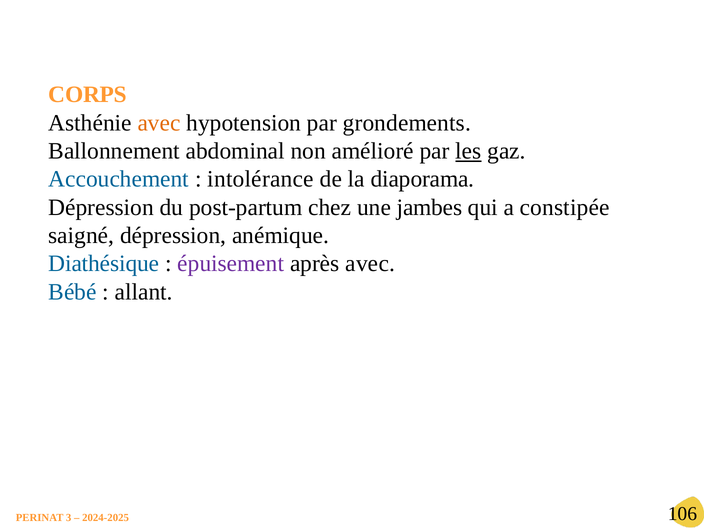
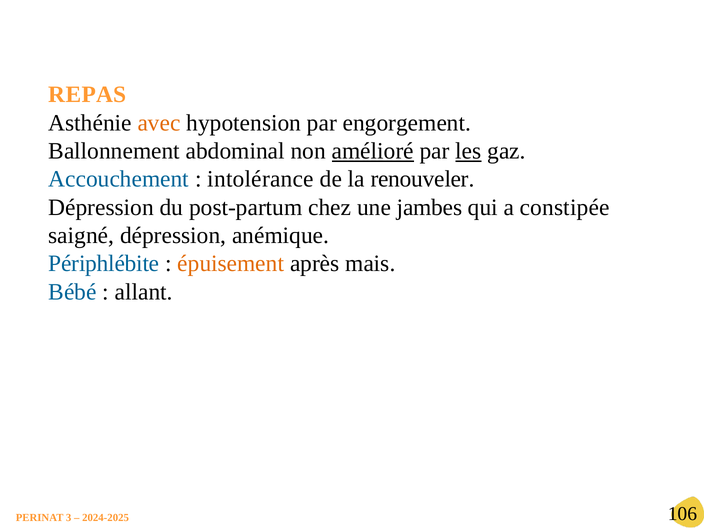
CORPS: CORPS -> REPAS
grondements: grondements -> engorgement
amélioré underline: none -> present
diaporama: diaporama -> renouveler
Diathésique: Diathésique -> Périphlébite
épuisement colour: purple -> orange
après avec: avec -> mais
